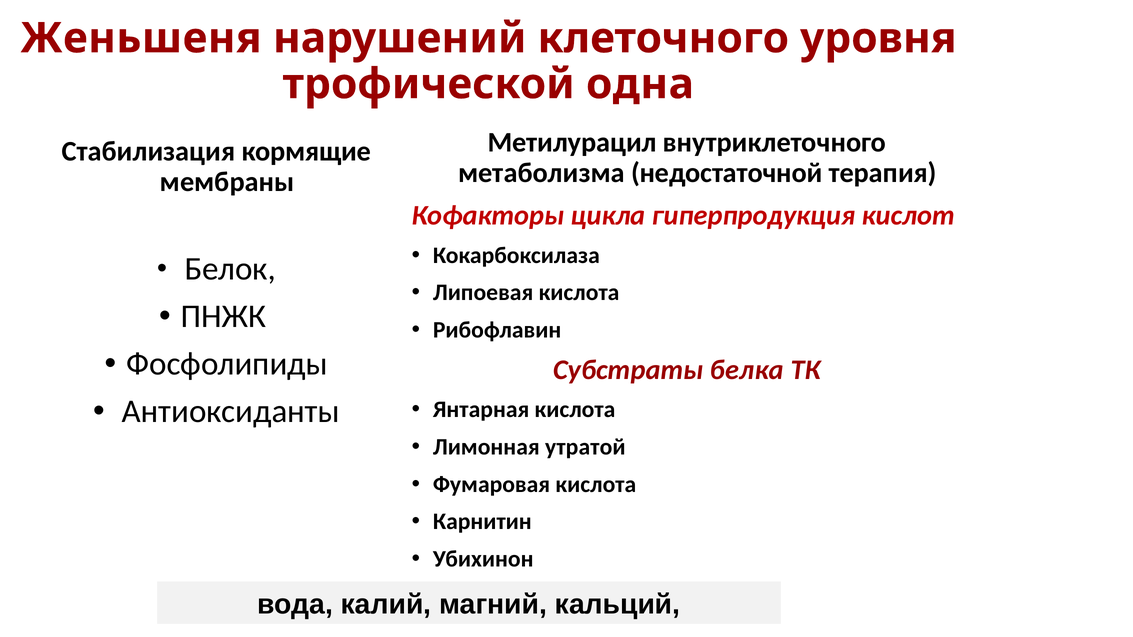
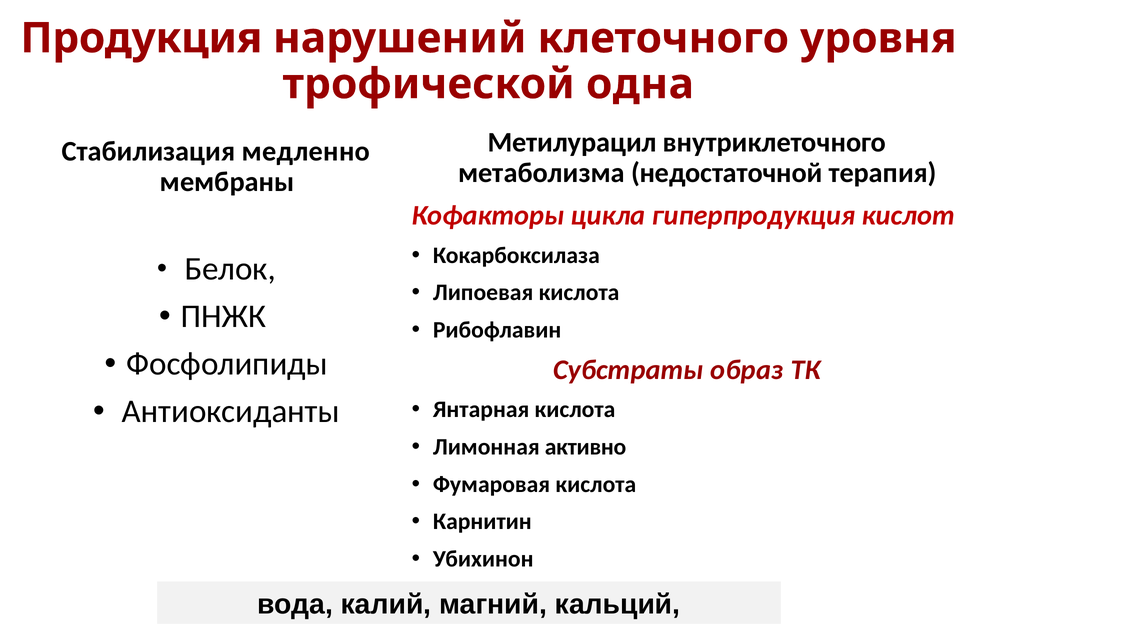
Женьшеня: Женьшеня -> Продукция
кормящие: кормящие -> медленно
белка: белка -> образ
утратой: утратой -> активно
